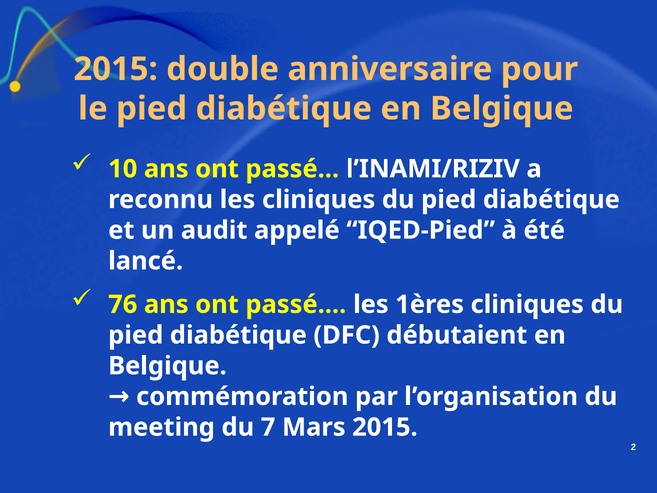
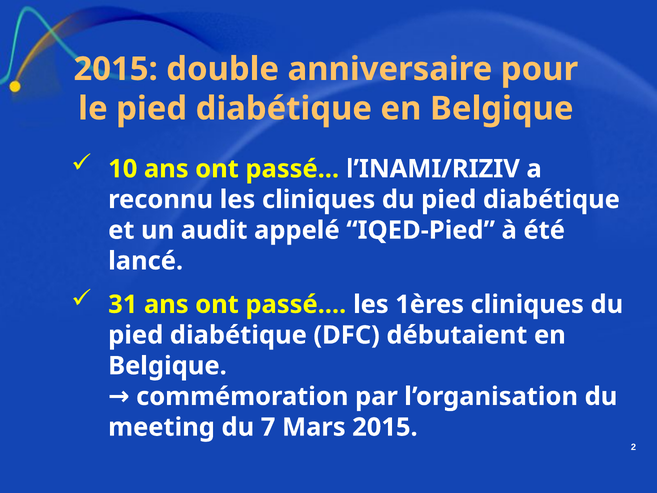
76: 76 -> 31
